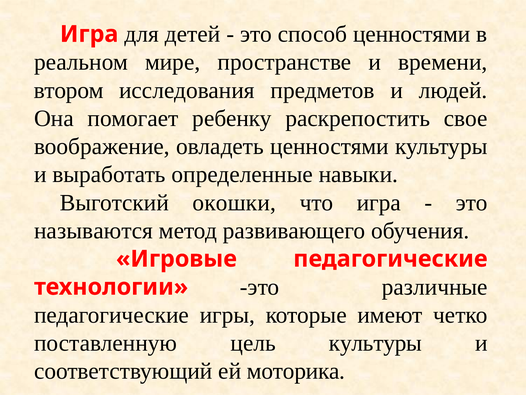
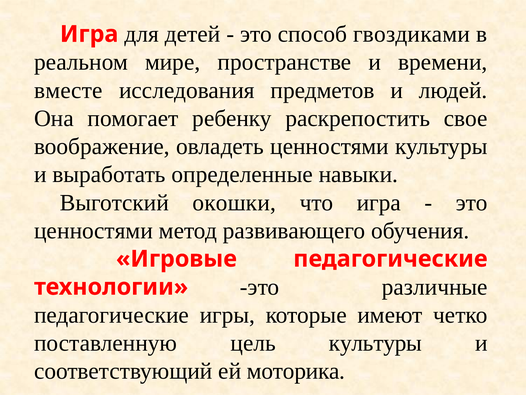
способ ценностями: ценностями -> гвоздиками
втором: втором -> вместе
называются at (94, 230): называются -> ценностями
